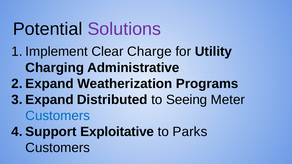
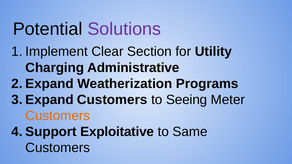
Charge: Charge -> Section
Distributed at (112, 100): Distributed -> Customers
Customers at (58, 116) colour: blue -> orange
Parks: Parks -> Same
